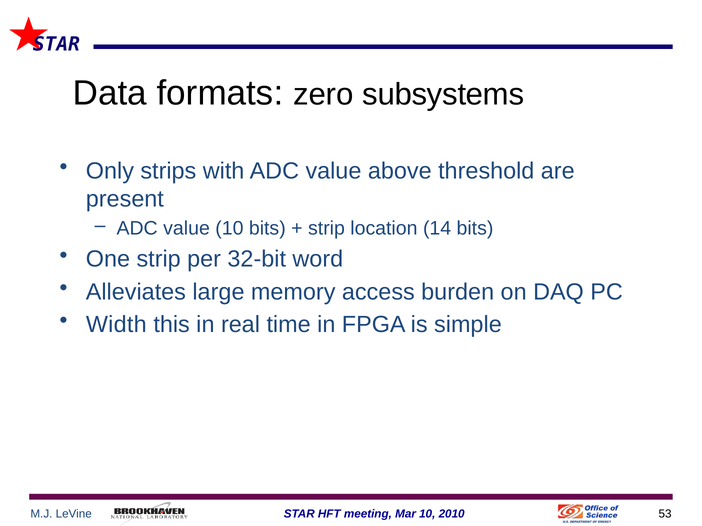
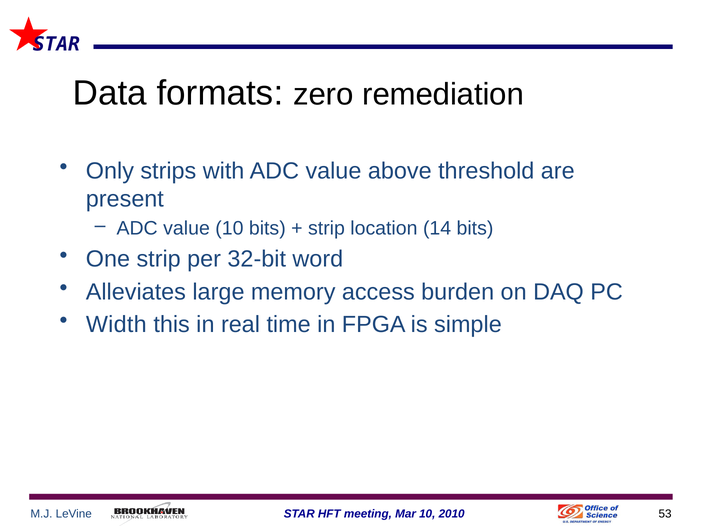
subsystems: subsystems -> remediation
